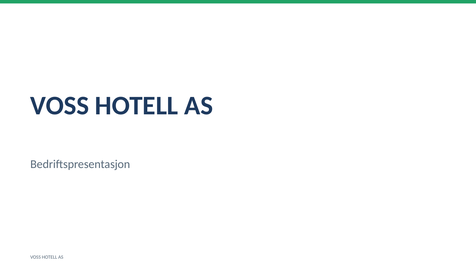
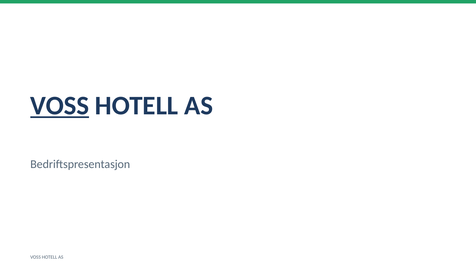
VOSS at (60, 106) underline: none -> present
